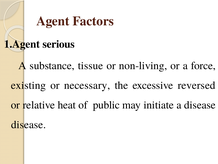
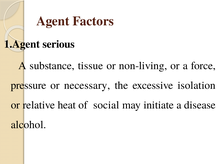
existing: existing -> pressure
reversed: reversed -> isolation
public: public -> social
disease at (28, 124): disease -> alcohol
